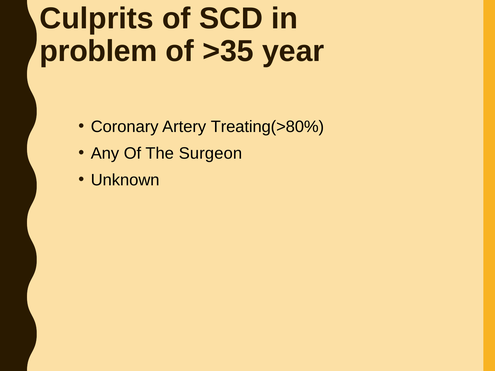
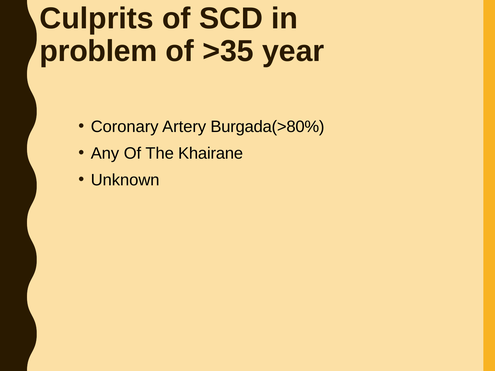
Treating(>80%: Treating(>80% -> Burgada(>80%
Surgeon: Surgeon -> Khairane
